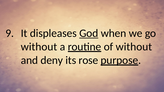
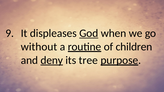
of without: without -> children
deny underline: none -> present
rose: rose -> tree
